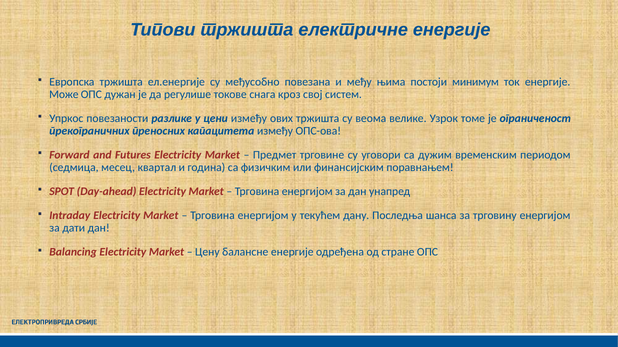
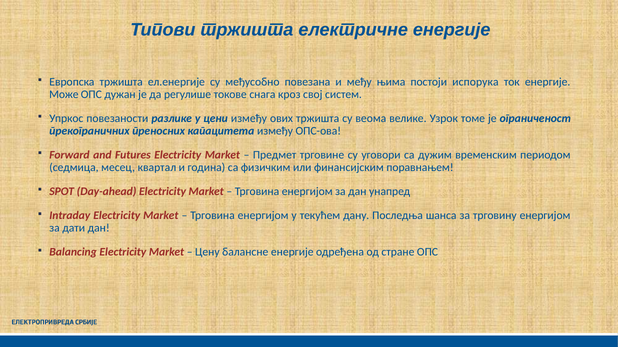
минимум: минимум -> испорука
